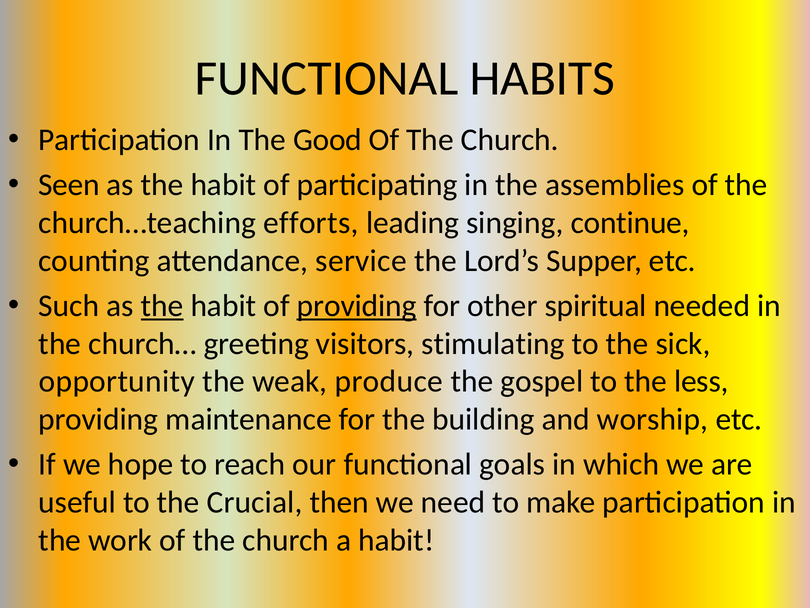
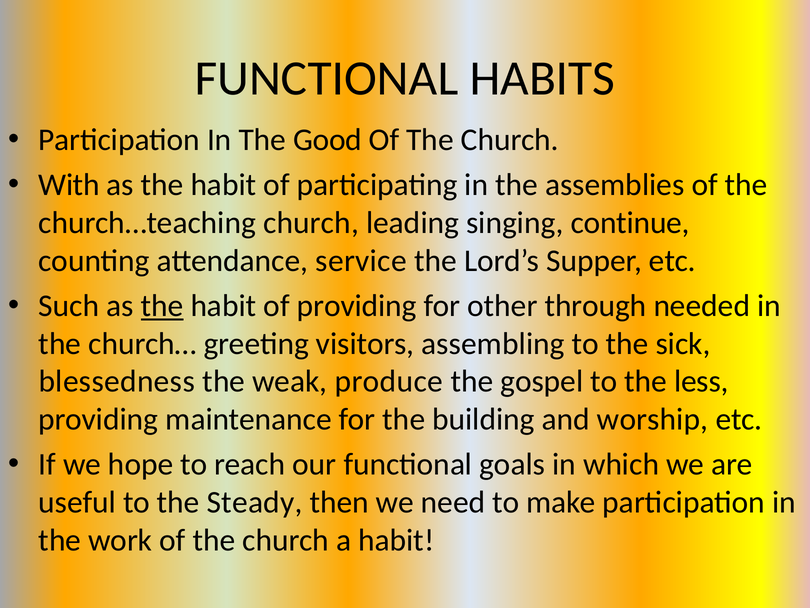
Seen: Seen -> With
church…teaching efforts: efforts -> church
providing at (357, 306) underline: present -> none
spiritual: spiritual -> through
stimulating: stimulating -> assembling
opportunity: opportunity -> blessedness
Crucial: Crucial -> Steady
